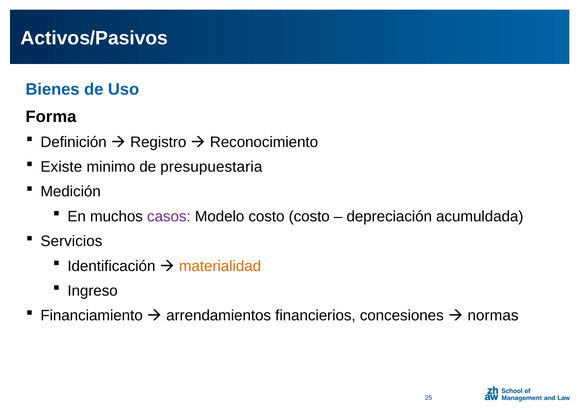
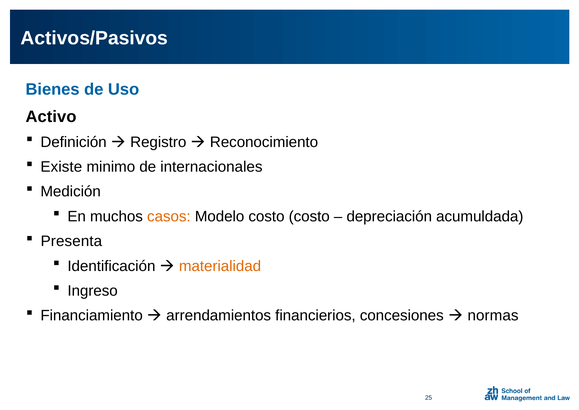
Forma: Forma -> Activo
presupuestaria: presupuestaria -> internacionales
casos colour: purple -> orange
Servicios: Servicios -> Presenta
